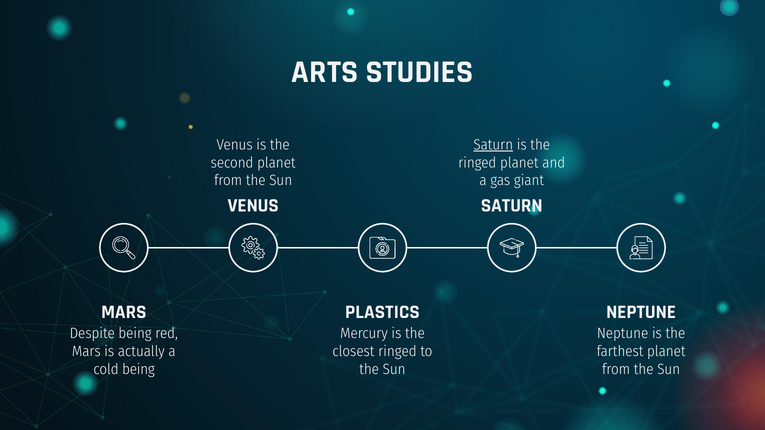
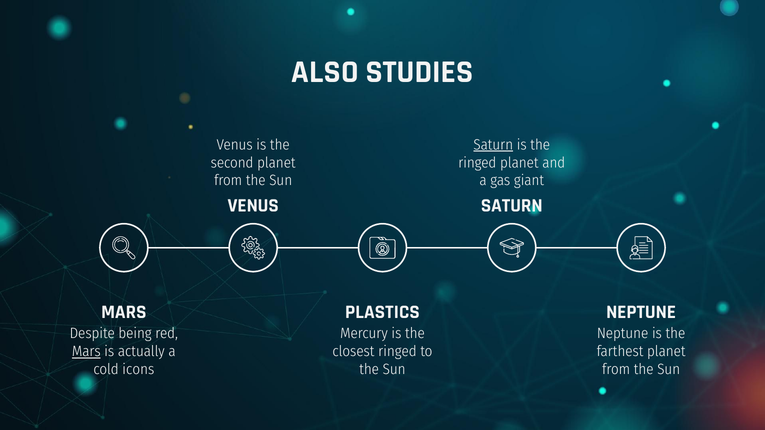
ARTS: ARTS -> ALSO
Mars at (86, 352) underline: none -> present
cold being: being -> icons
